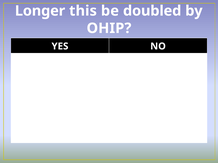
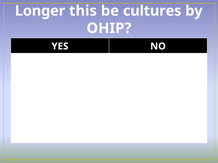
doubled: doubled -> cultures
